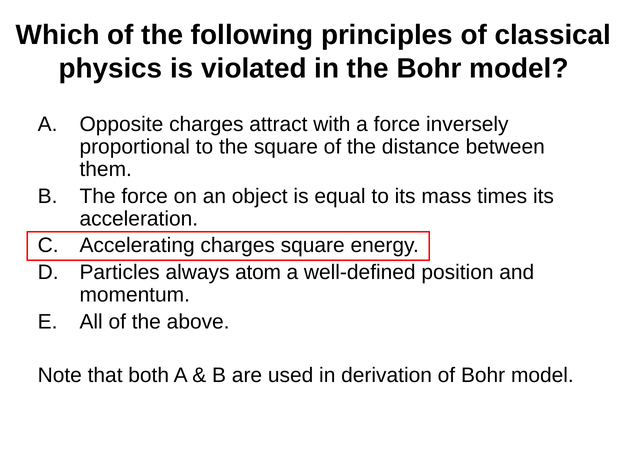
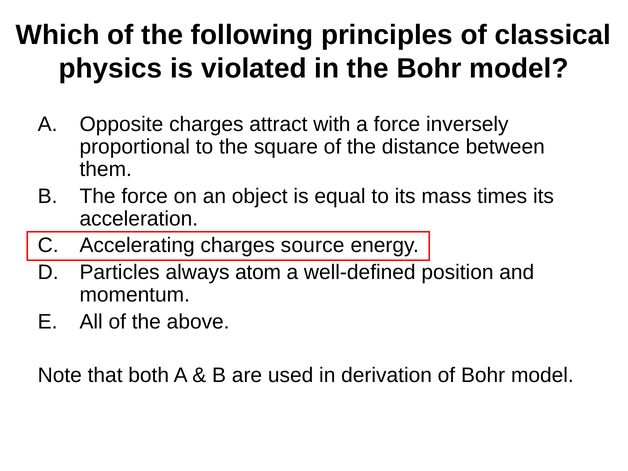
charges square: square -> source
